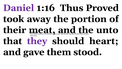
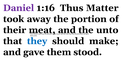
Proved: Proved -> Matter
they at (37, 41) colour: purple -> blue
heart: heart -> make
